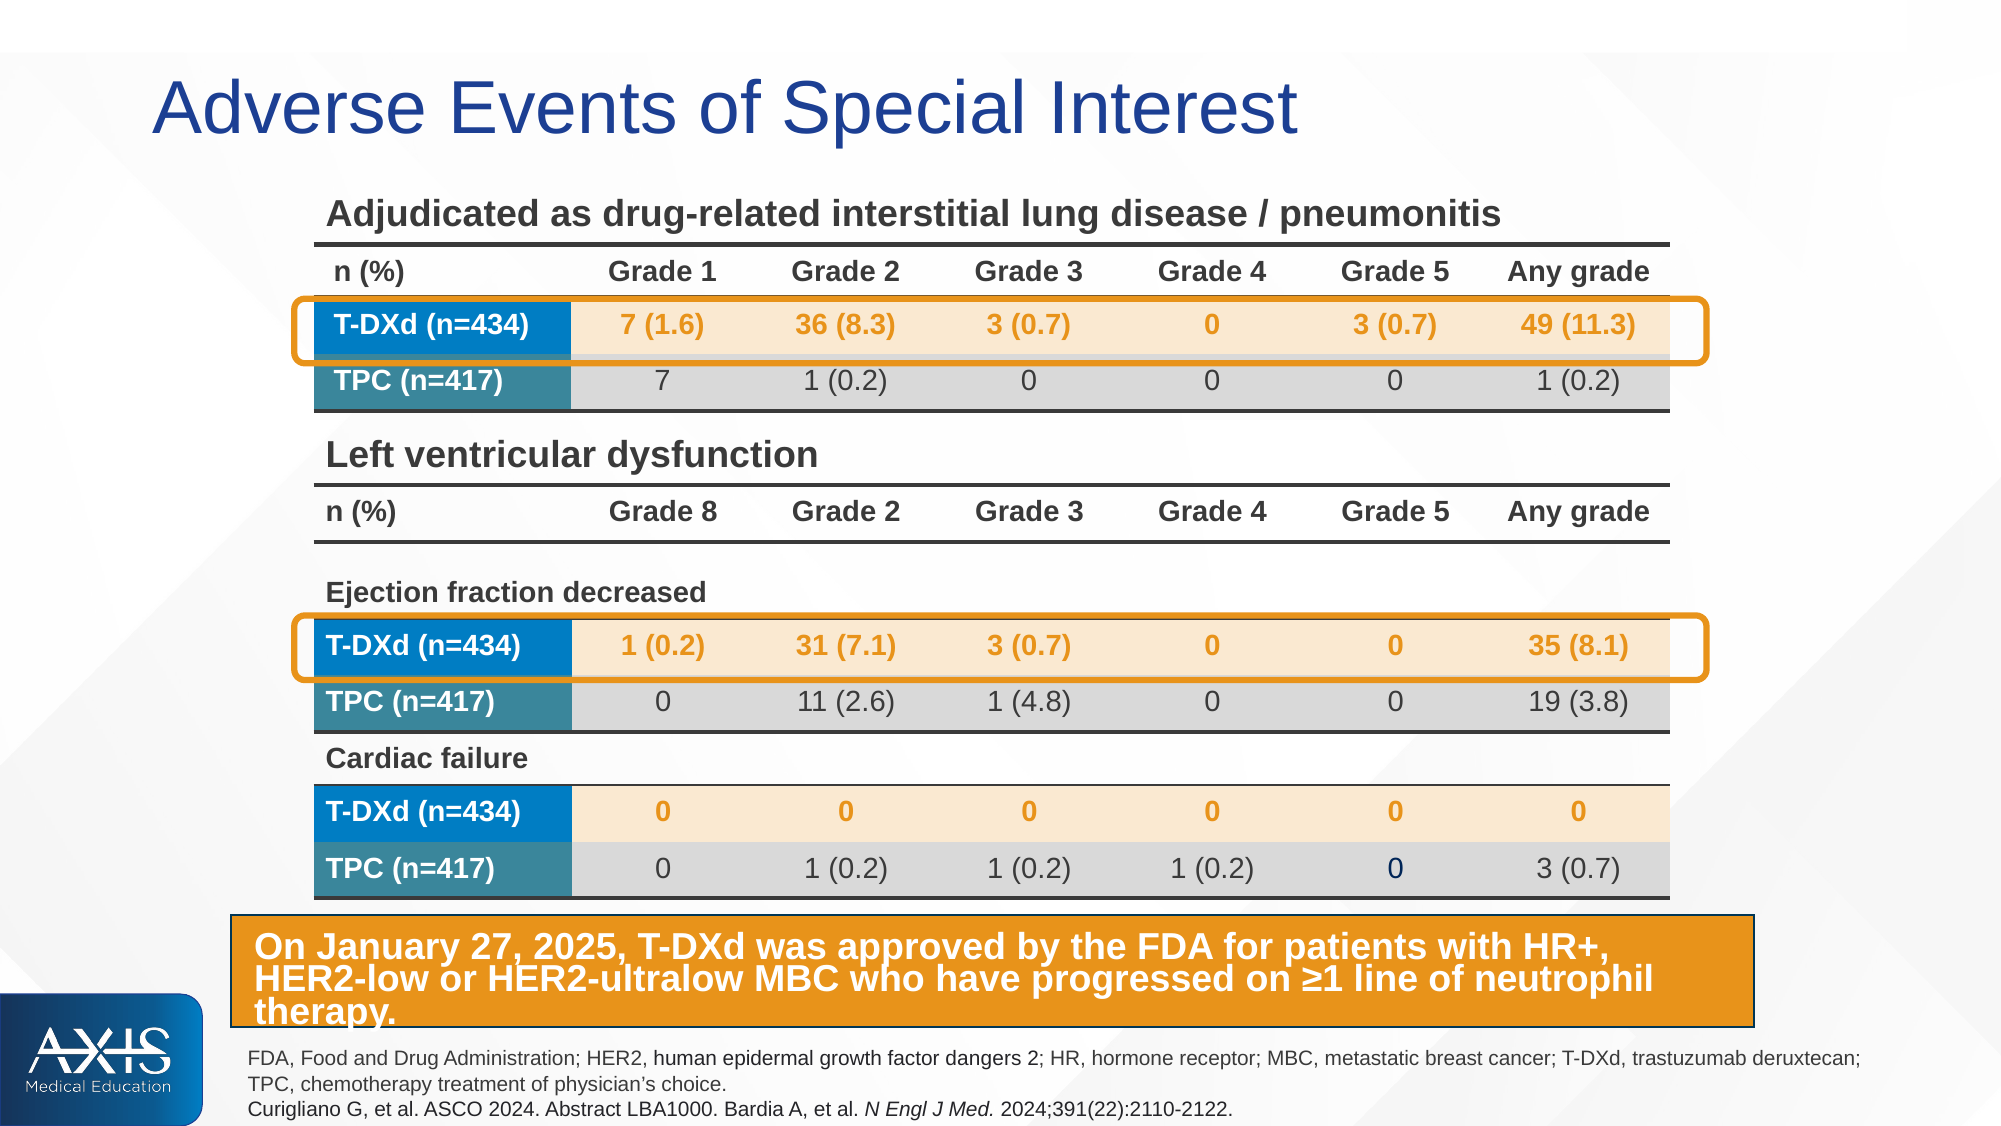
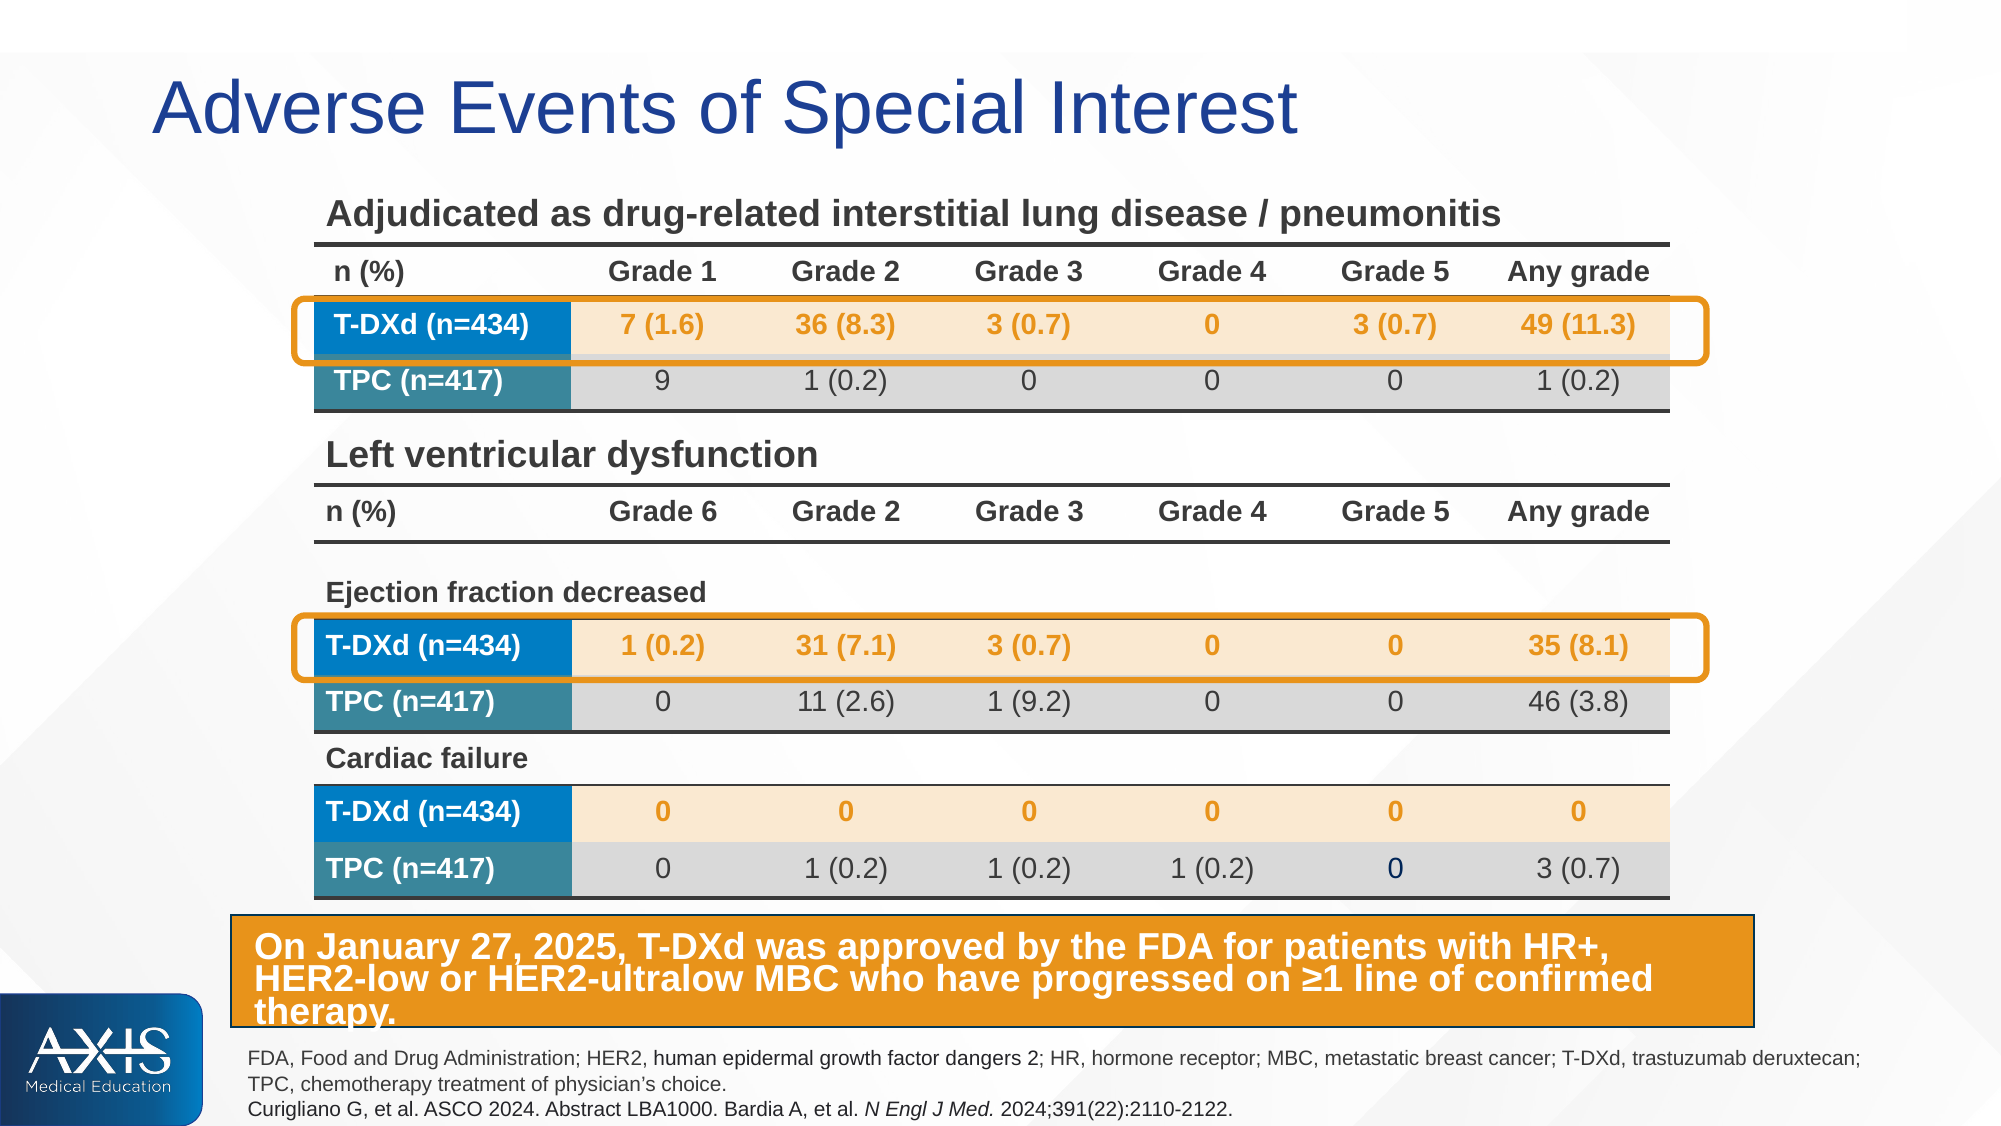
n=417 7: 7 -> 9
8: 8 -> 6
4.8: 4.8 -> 9.2
19: 19 -> 46
neutrophil: neutrophil -> confirmed
